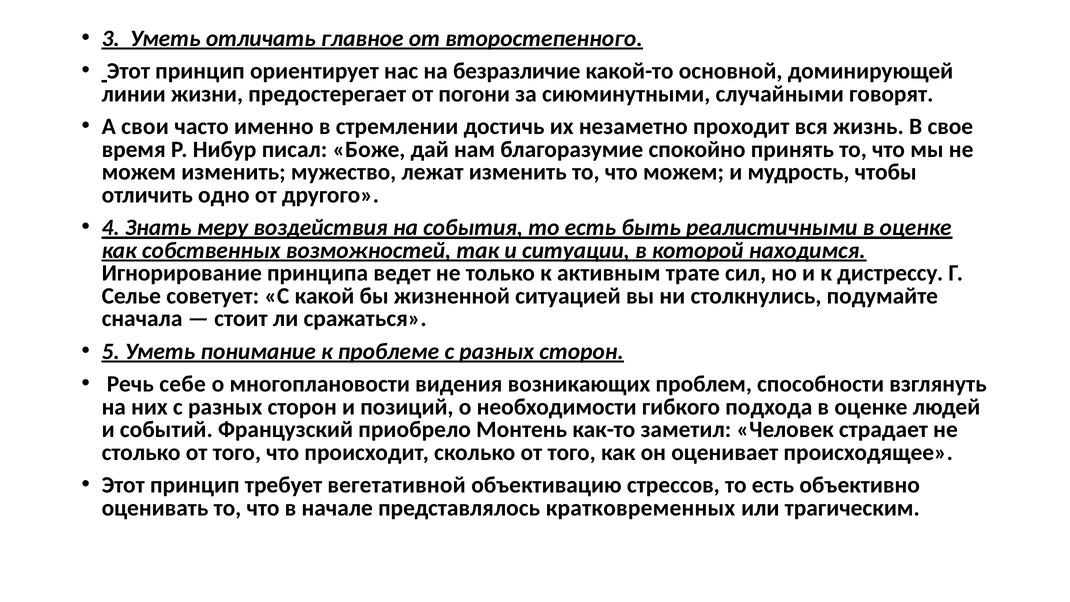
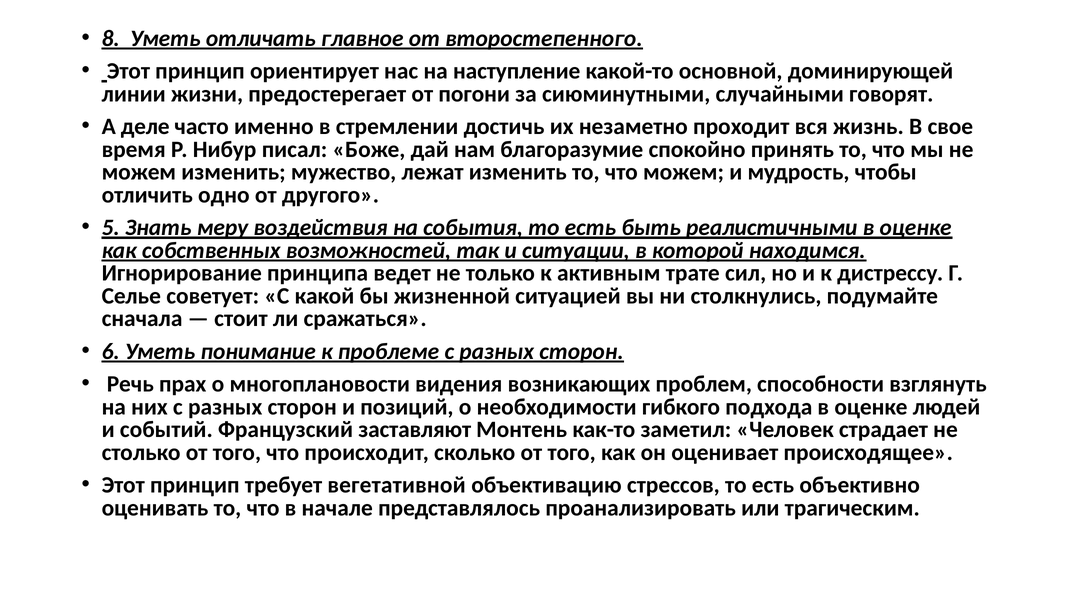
3: 3 -> 8
безразличие: безразличие -> наступление
свои: свои -> деле
4: 4 -> 5
5: 5 -> 6
себе: себе -> прах
приобрело: приобрело -> заставляют
кратковременных: кратковременных -> проанализировать
